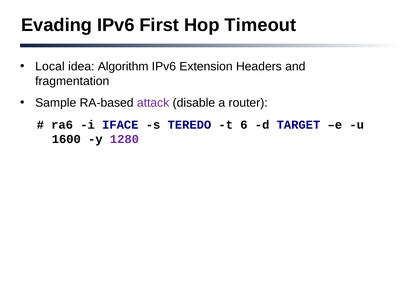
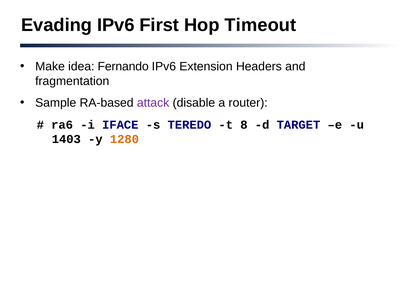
Local: Local -> Make
Algorithm: Algorithm -> Fernando
6: 6 -> 8
1600: 1600 -> 1403
1280 colour: purple -> orange
